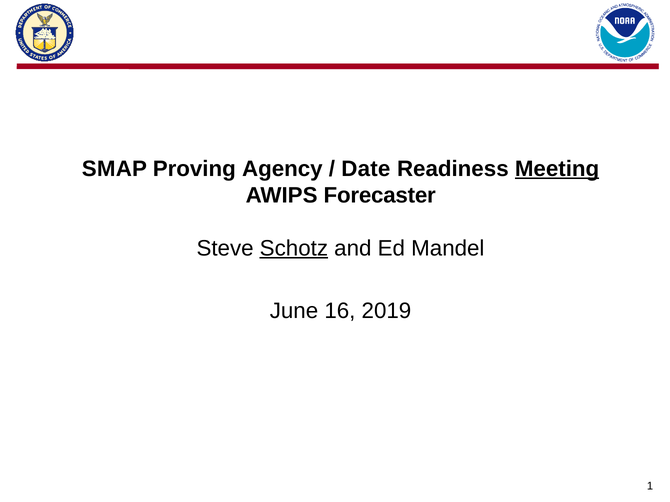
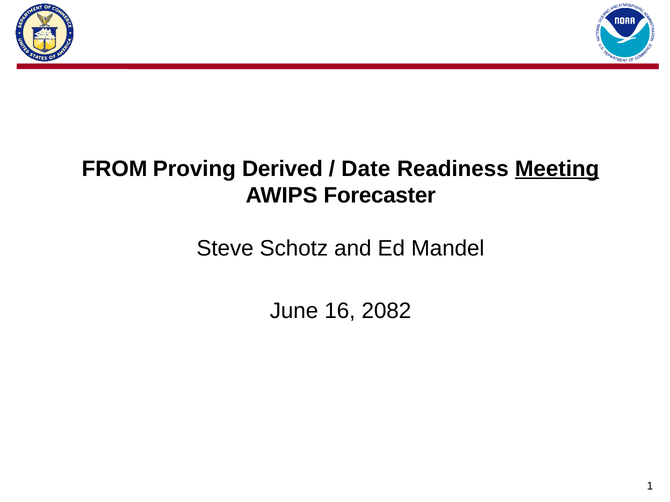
SMAP: SMAP -> FROM
Agency: Agency -> Derived
Schotz underline: present -> none
2019: 2019 -> 2082
